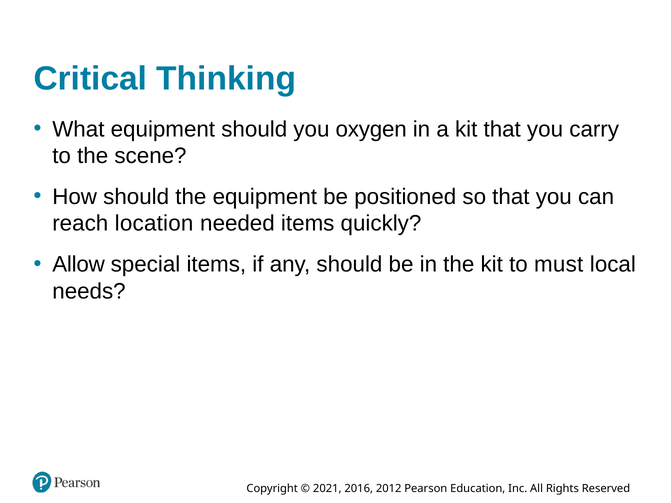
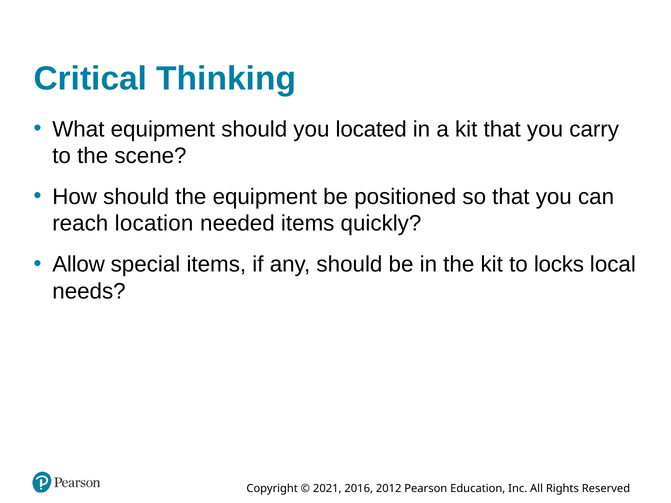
oxygen: oxygen -> located
must: must -> locks
